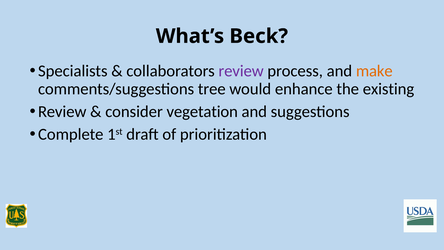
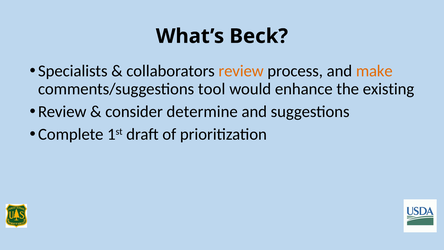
review at (241, 71) colour: purple -> orange
tree: tree -> tool
vegetation: vegetation -> determine
